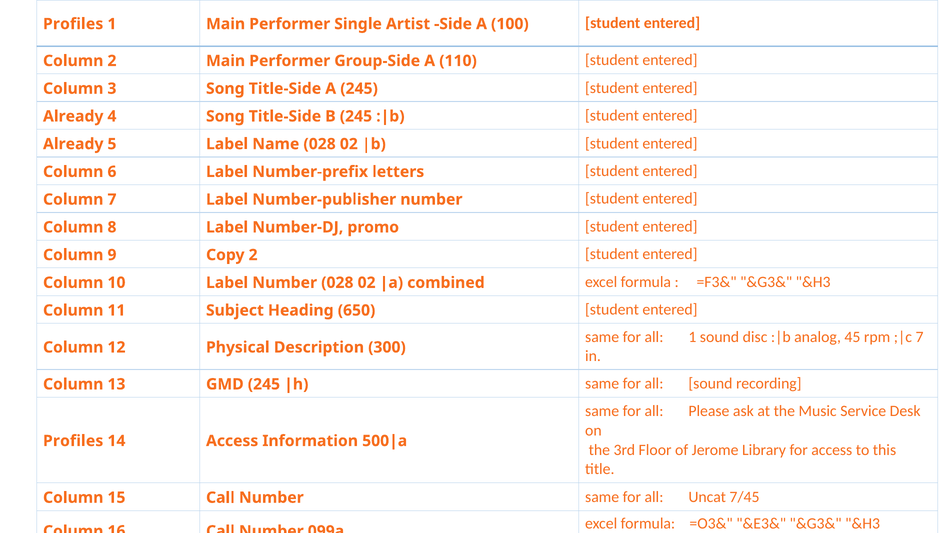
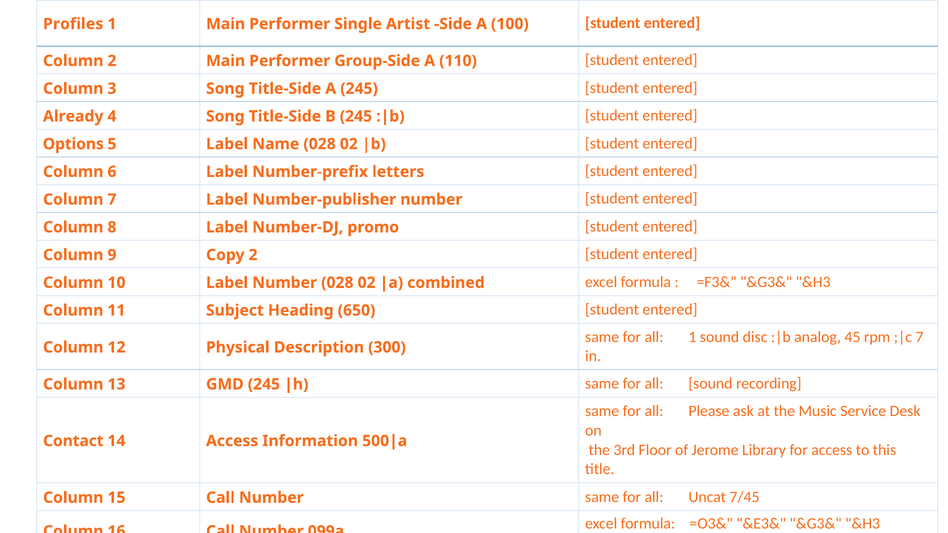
Already at (73, 144): Already -> Options
Profiles at (73, 441): Profiles -> Contact
